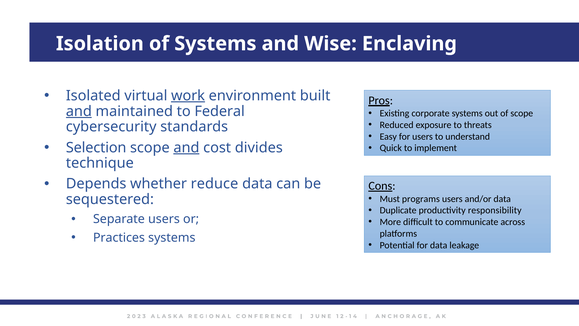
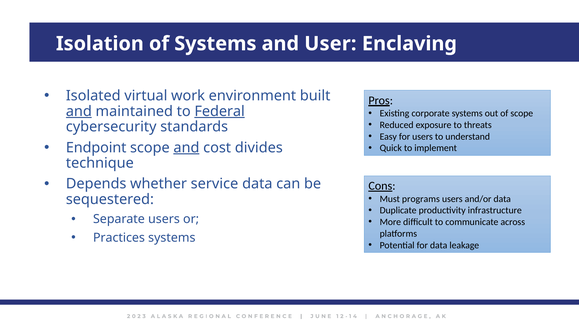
Wise: Wise -> User
work underline: present -> none
Federal underline: none -> present
Selection: Selection -> Endpoint
reduce: reduce -> service
responsibility: responsibility -> infrastructure
